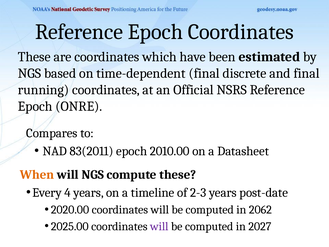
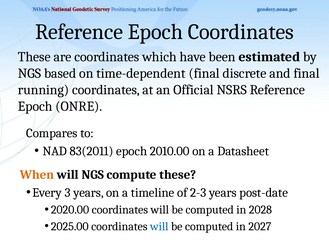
4: 4 -> 3
2062: 2062 -> 2028
will at (159, 226) colour: purple -> blue
